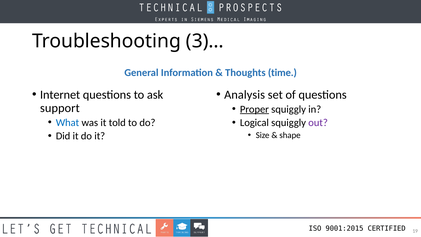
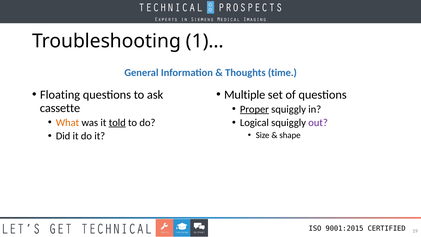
3)…: 3)… -> 1)…
Internet: Internet -> Floating
Analysis: Analysis -> Multiple
support: support -> cassette
What colour: blue -> orange
told underline: none -> present
